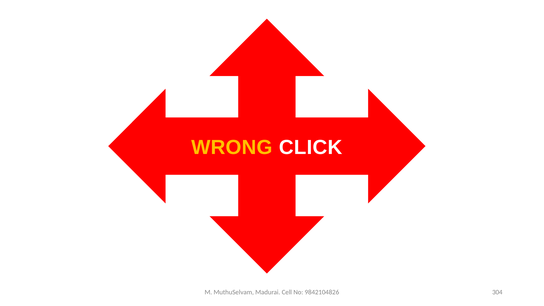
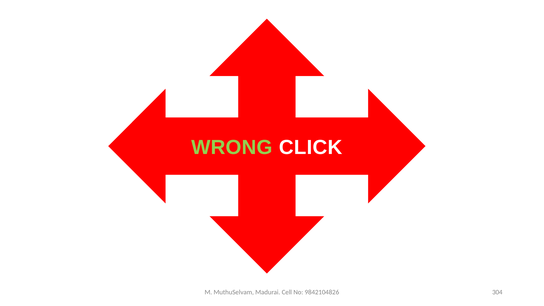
WRONG colour: yellow -> light green
